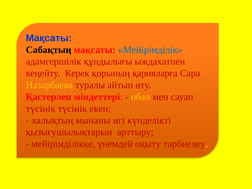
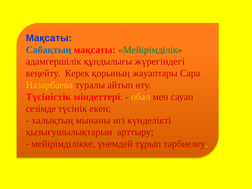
Сабақтың colour: black -> blue
Мейірімділік colour: blue -> green
ыждахатпен: ыждахатпен -> жүрегіндегі
қарияларға: қарияларға -> жауаптары
Қастерлеп: Қастерлеп -> Түсіністік
түсінік at (41, 109): түсінік -> сезімде
оқыту: оқыту -> тұрып
